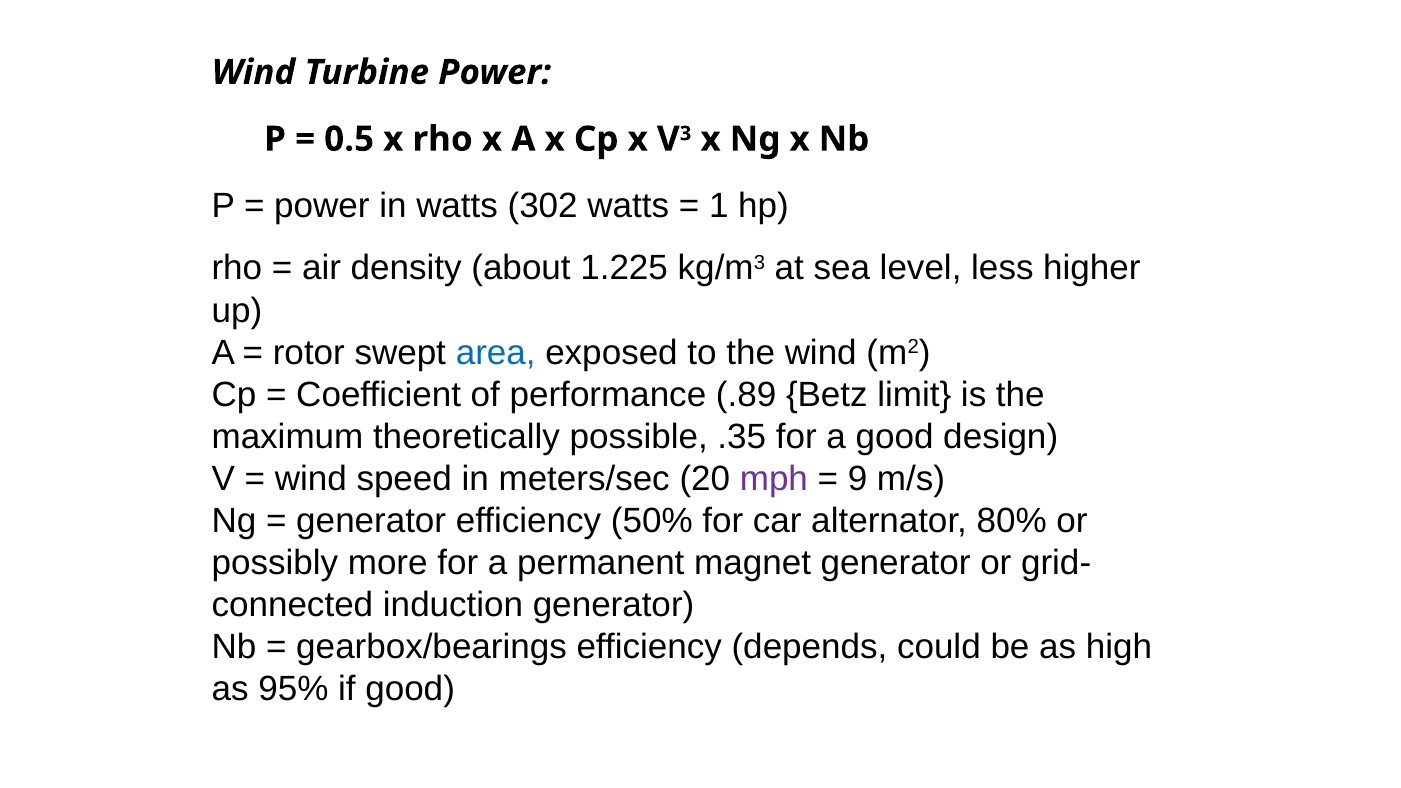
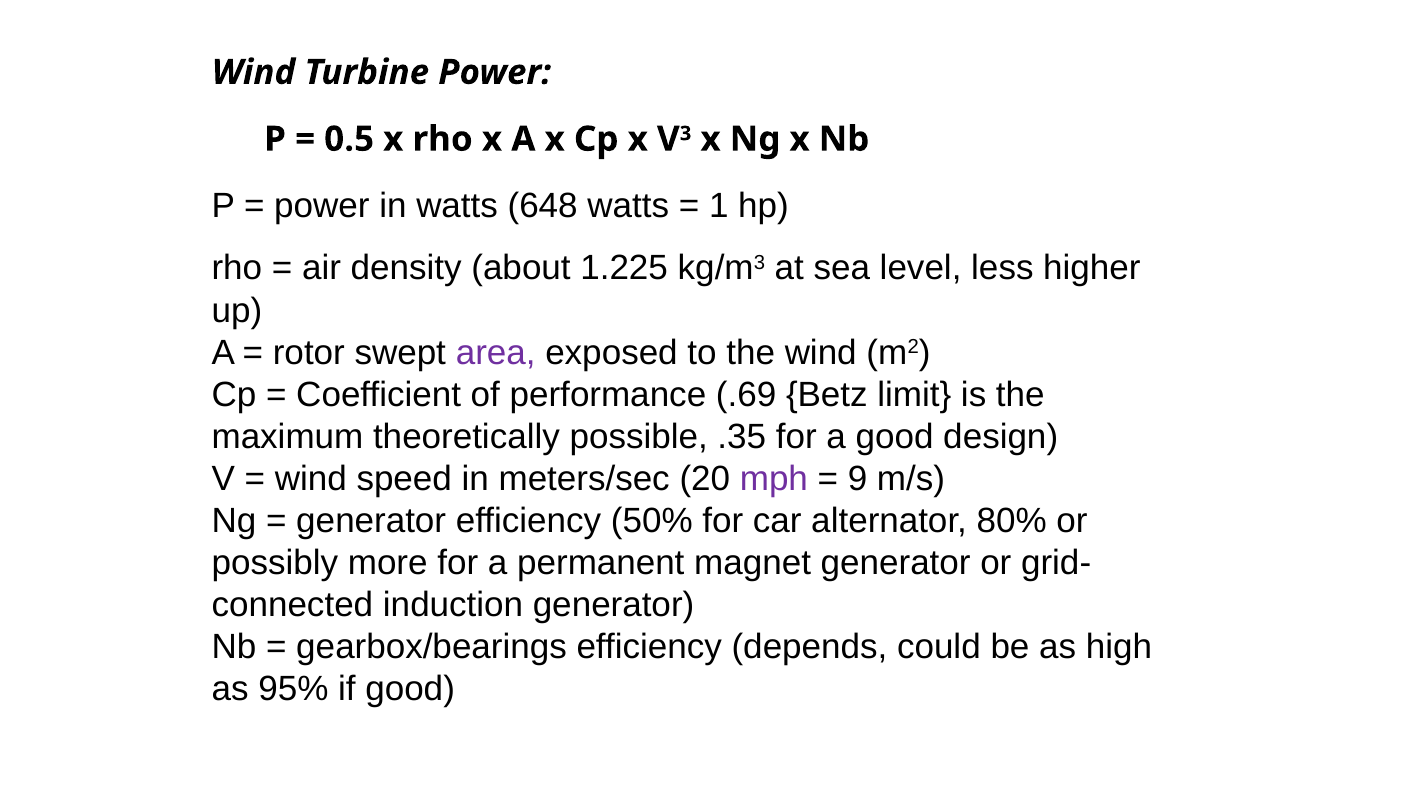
302: 302 -> 648
area colour: blue -> purple
.89: .89 -> .69
